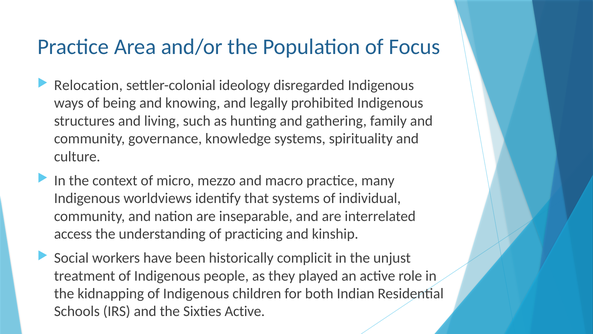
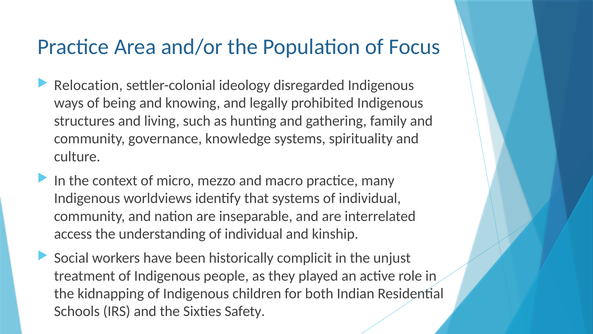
understanding of practicing: practicing -> individual
Sixties Active: Active -> Safety
